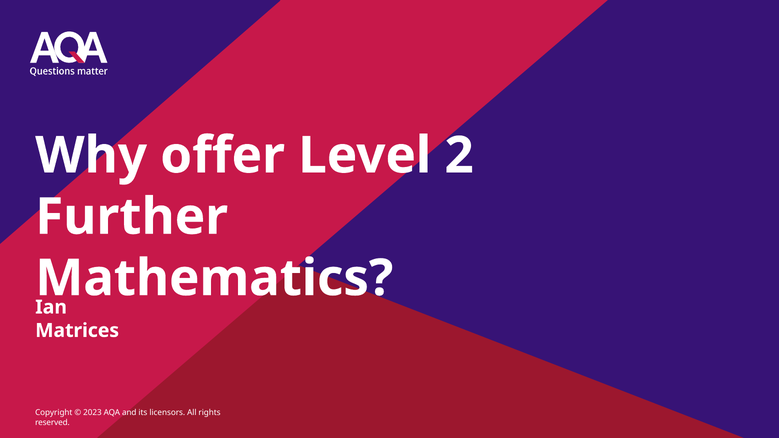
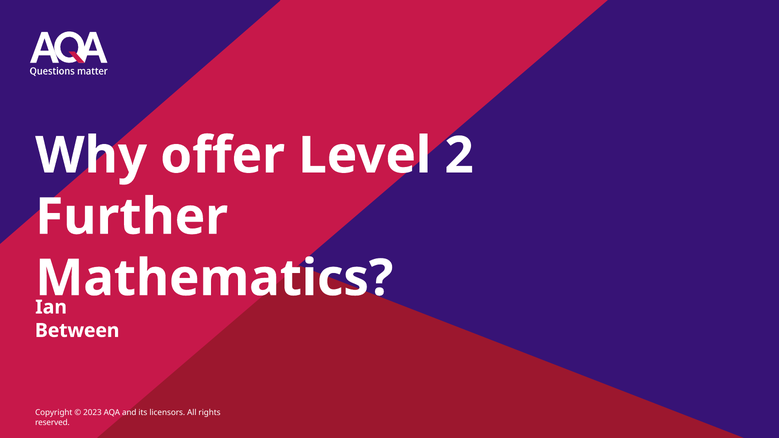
Matrices: Matrices -> Between
